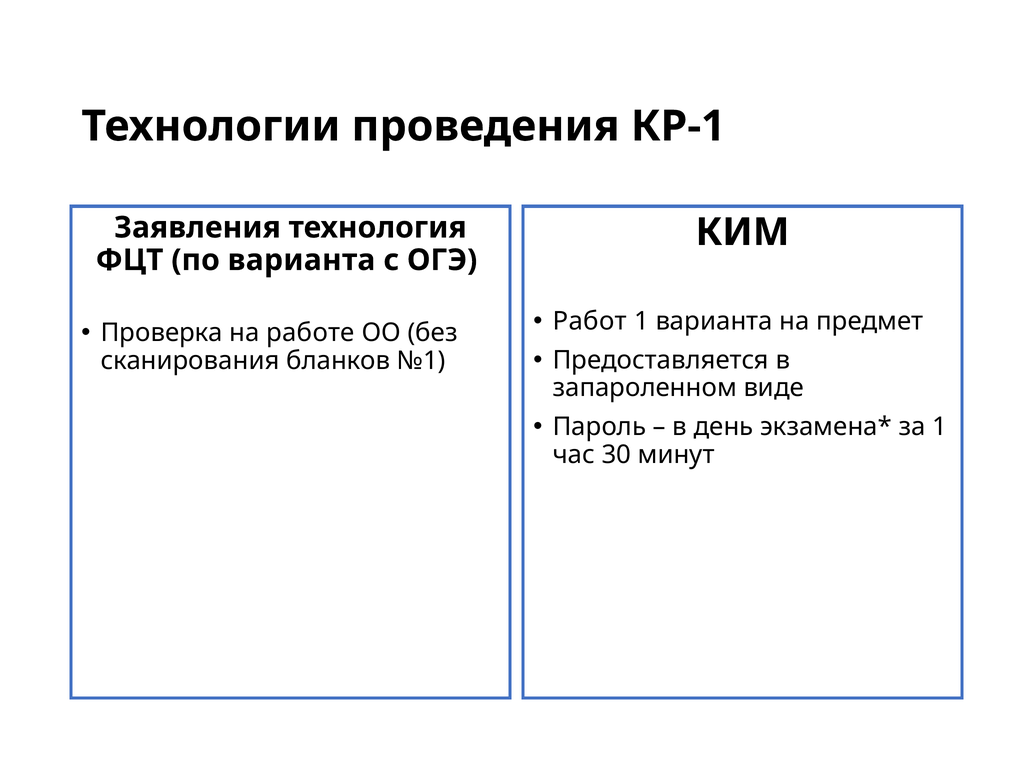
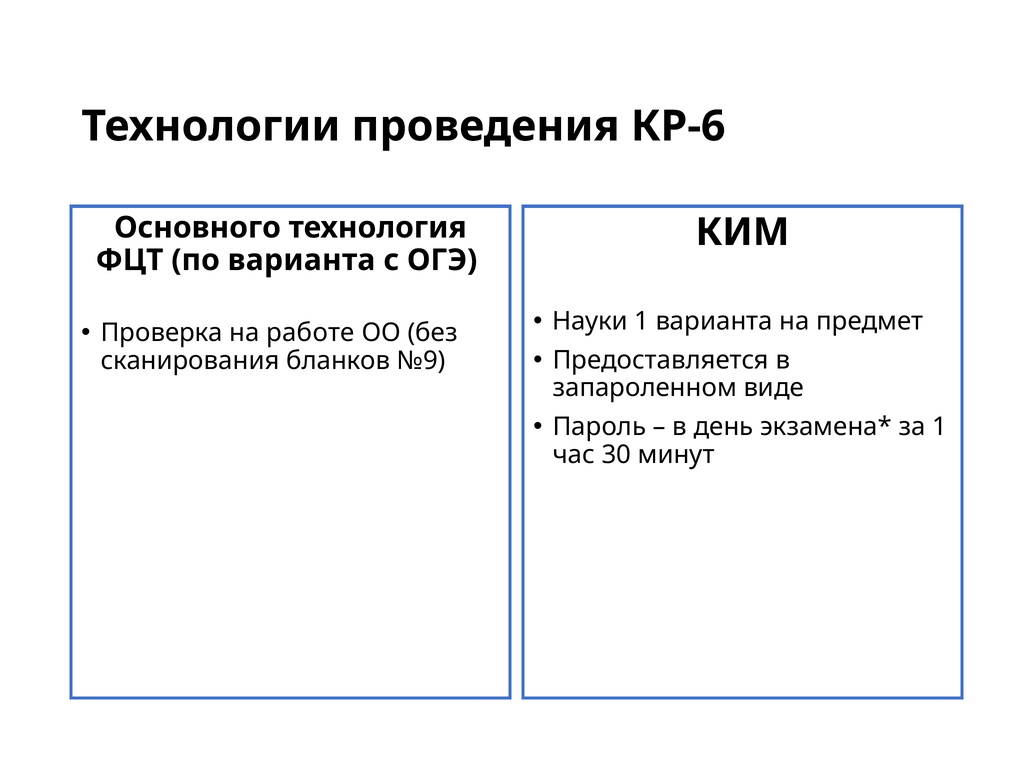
КР-1: КР-1 -> КР-6
Заявления: Заявления -> Основного
Работ: Работ -> Науки
№1: №1 -> №9
